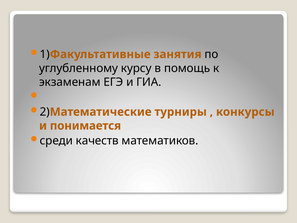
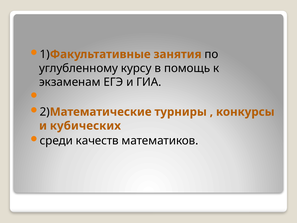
понимается: понимается -> кубических
